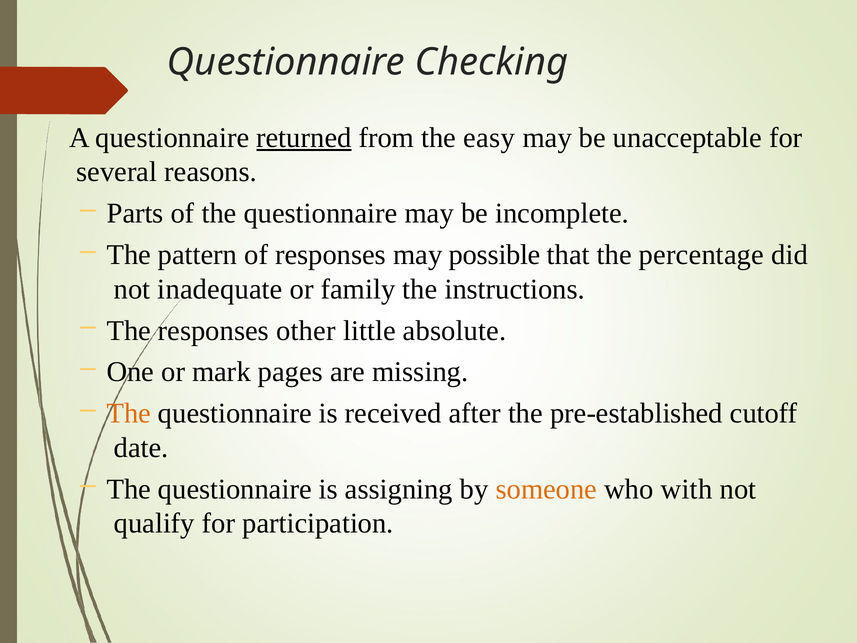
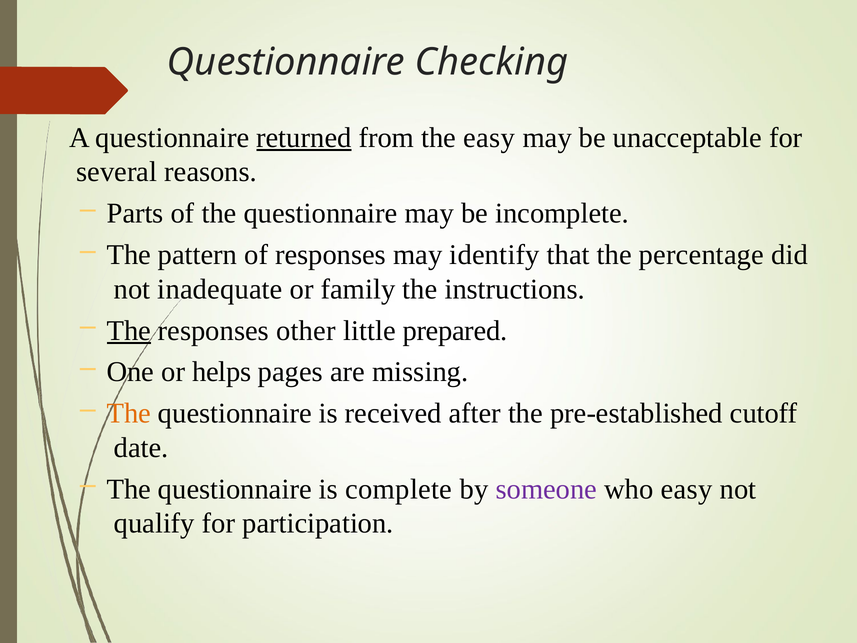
possible: possible -> identify
The at (129, 331) underline: none -> present
absolute: absolute -> prepared
mark: mark -> helps
assigning: assigning -> complete
someone colour: orange -> purple
who with: with -> easy
